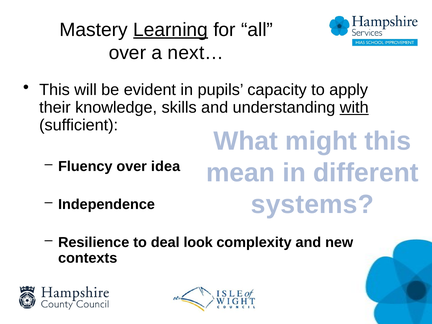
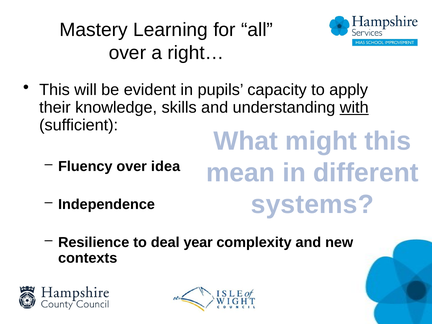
Learning underline: present -> none
next…: next… -> right…
look: look -> year
